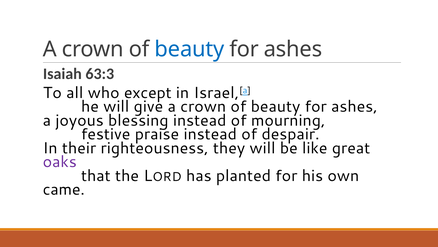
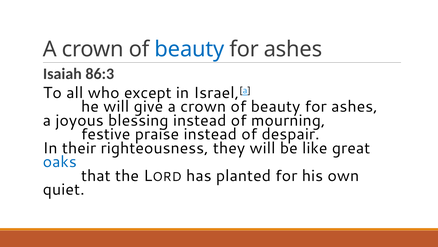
63:3: 63:3 -> 86:3
oaks colour: purple -> blue
came: came -> quiet
